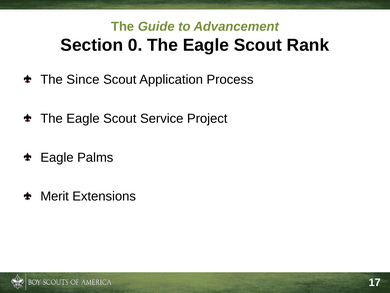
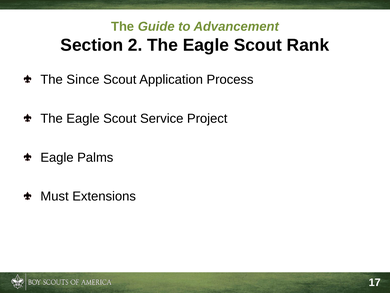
0: 0 -> 2
Merit: Merit -> Must
